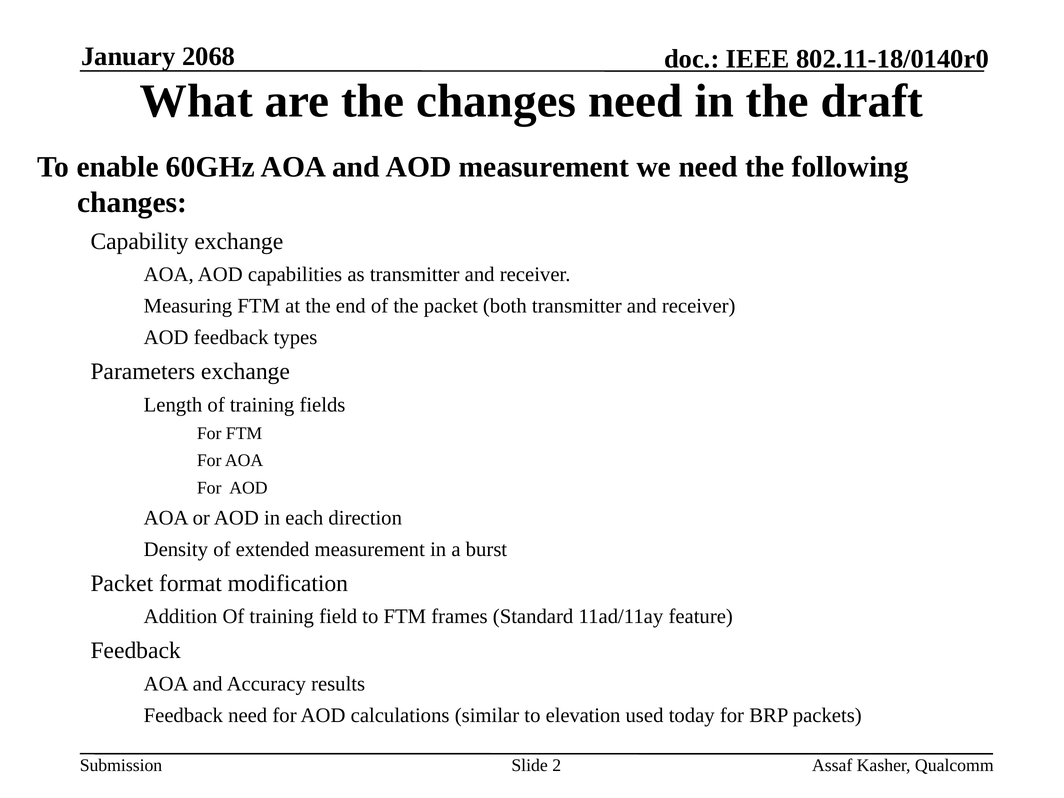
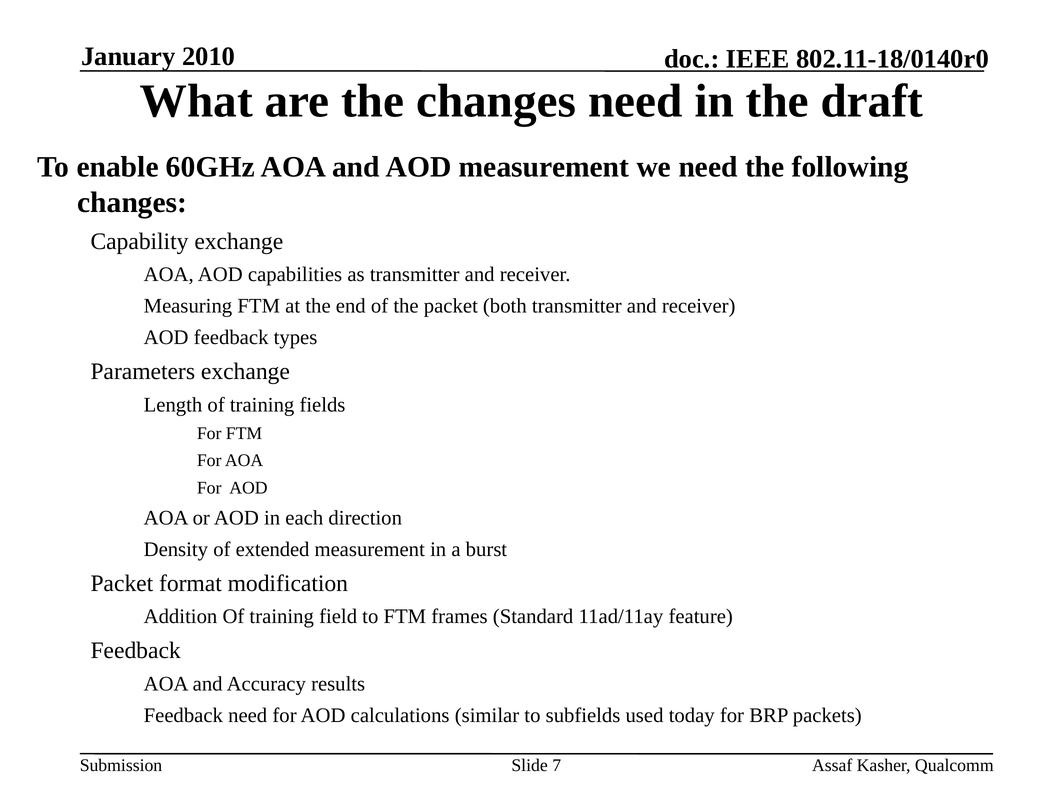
2068: 2068 -> 2010
elevation: elevation -> subfields
2: 2 -> 7
